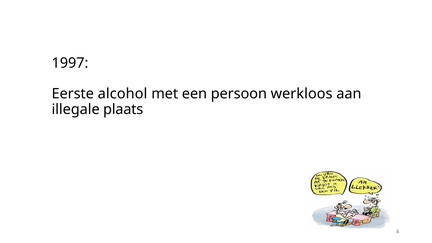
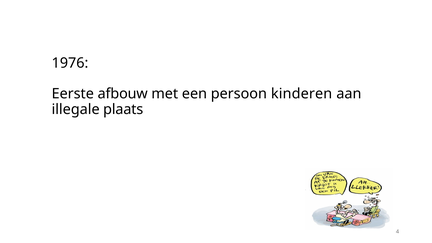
1997: 1997 -> 1976
alcohol: alcohol -> afbouw
werkloos: werkloos -> kinderen
